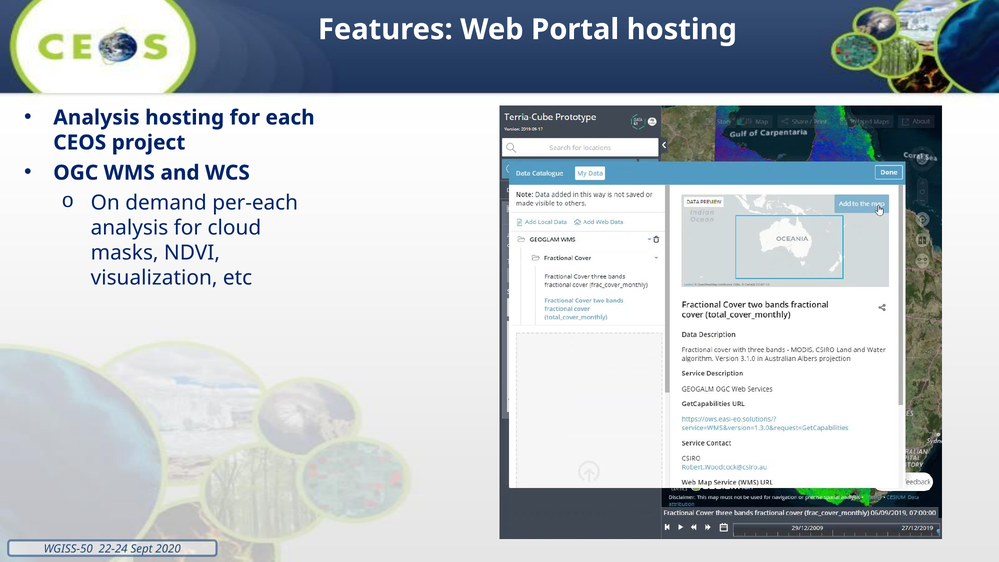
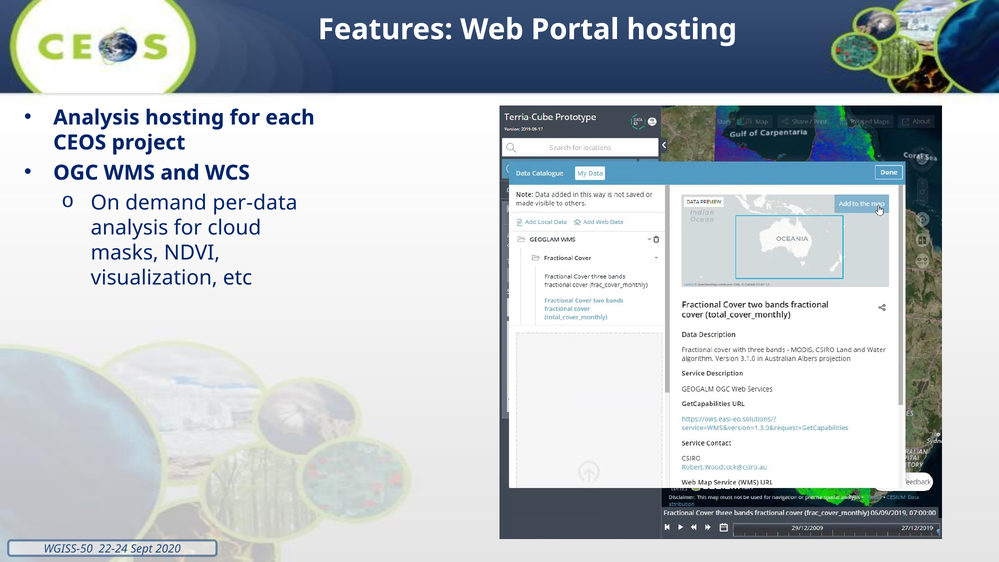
per-each: per-each -> per-data
